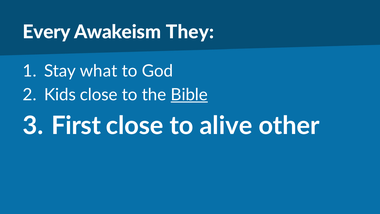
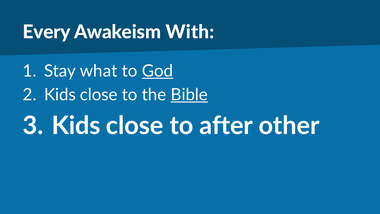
They: They -> With
God underline: none -> present
First at (76, 126): First -> Kids
alive: alive -> after
